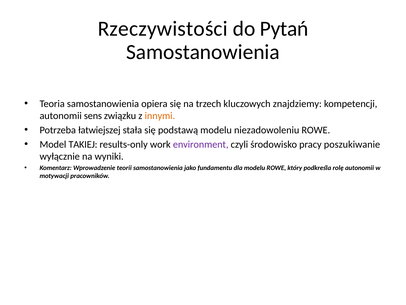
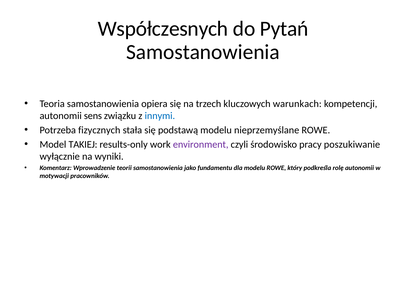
Rzeczywistości: Rzeczywistości -> Współczesnych
znajdziemy: znajdziemy -> warunkach
innymi colour: orange -> blue
łatwiejszej: łatwiejszej -> fizycznych
niezadowoleniu: niezadowoleniu -> nieprzemyślane
